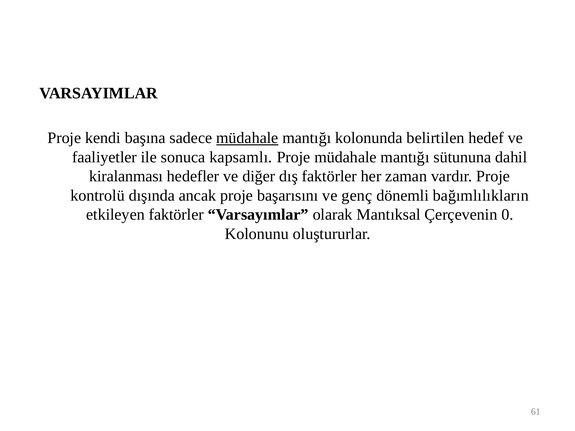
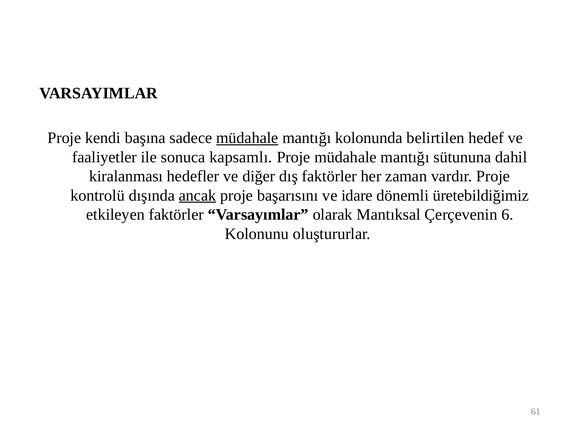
ancak underline: none -> present
genç: genç -> idare
bağımlılıkların: bağımlılıkların -> üretebildiğimiz
0: 0 -> 6
